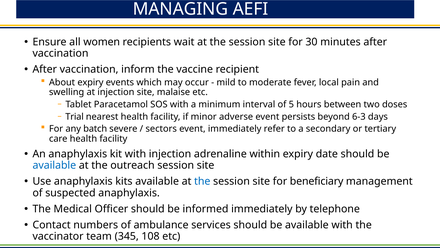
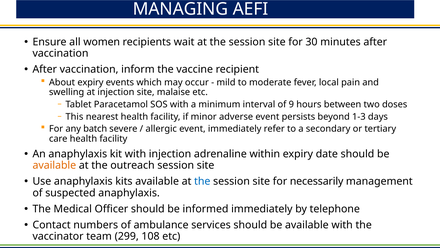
5: 5 -> 9
Trial: Trial -> This
6-3: 6-3 -> 1-3
sectors: sectors -> allergic
available at (54, 165) colour: blue -> orange
beneficiary: beneficiary -> necessarily
345: 345 -> 299
